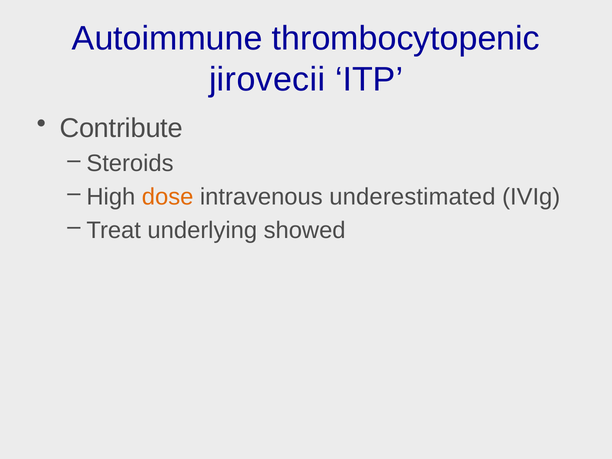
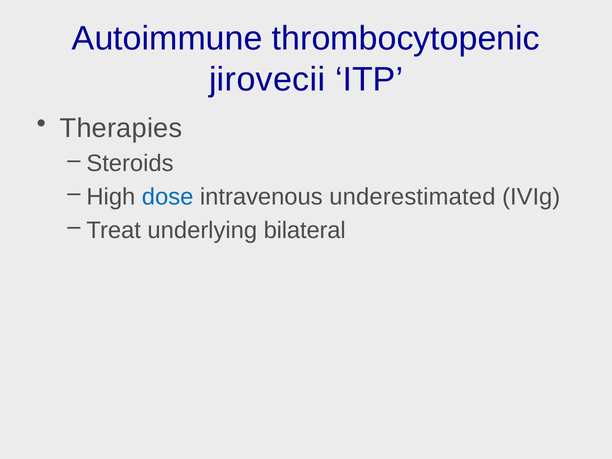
Contribute: Contribute -> Therapies
dose colour: orange -> blue
showed: showed -> bilateral
